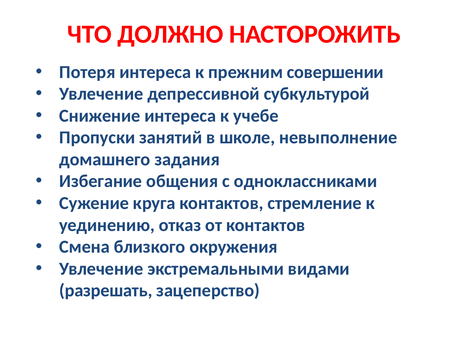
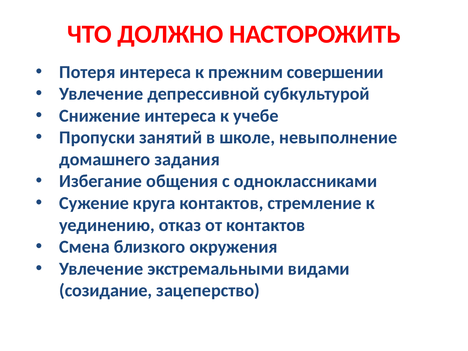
разрешать: разрешать -> созидание
